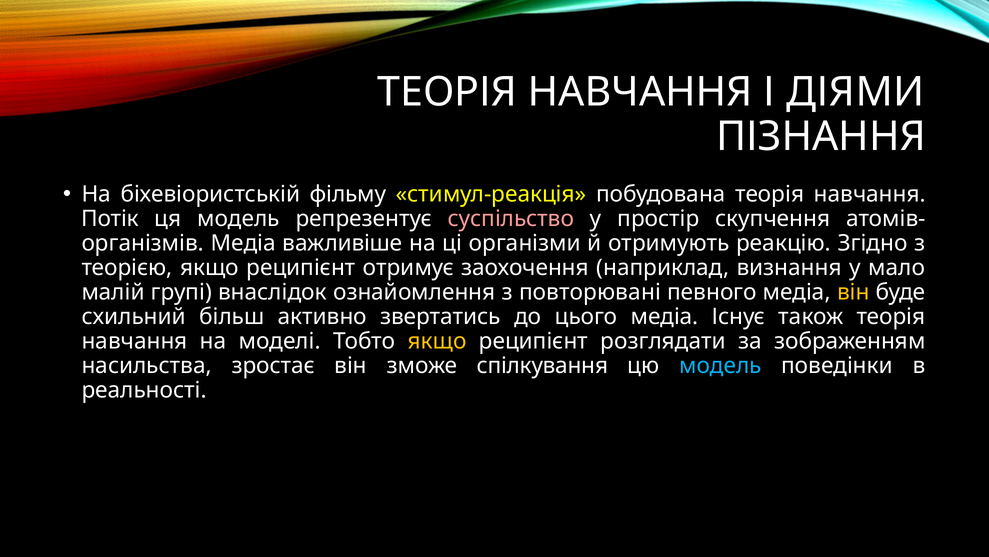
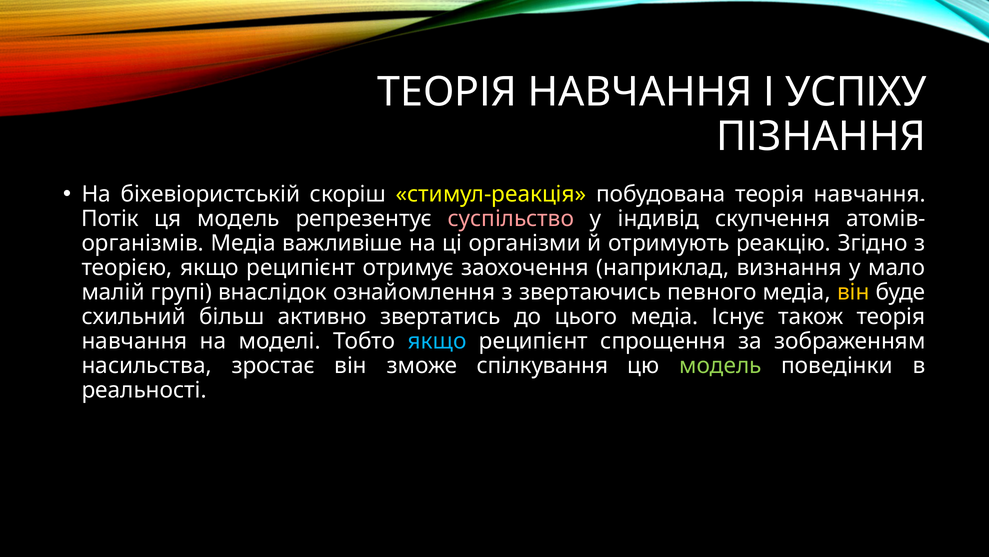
ДІЯМИ: ДІЯМИ -> УСПІХУ
фільму: фільму -> скоріш
простір: простір -> індивід
повторювані: повторювані -> звертаючись
якщо at (437, 341) colour: yellow -> light blue
розглядати: розглядати -> спрощення
модель at (720, 365) colour: light blue -> light green
